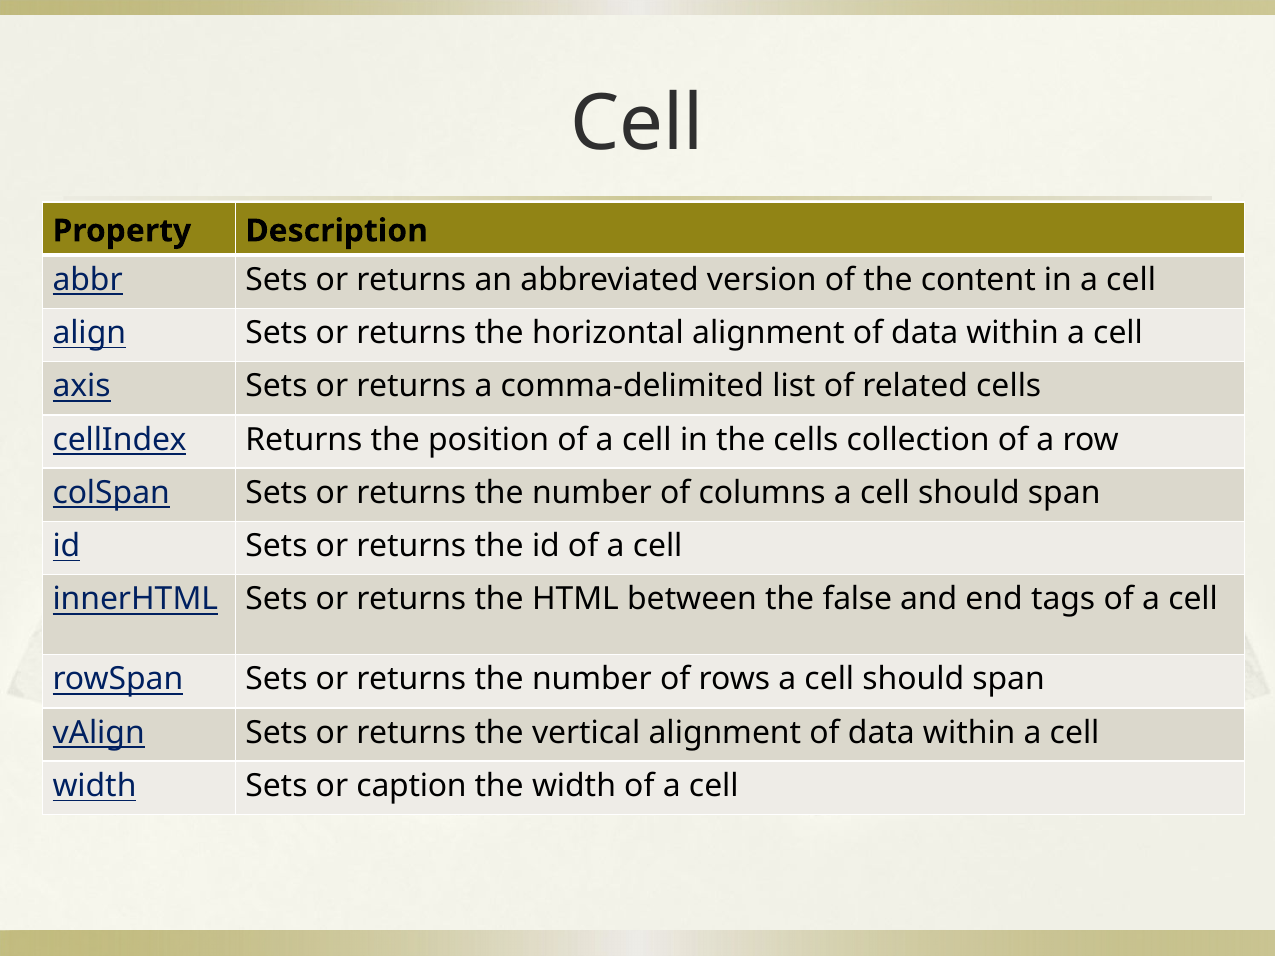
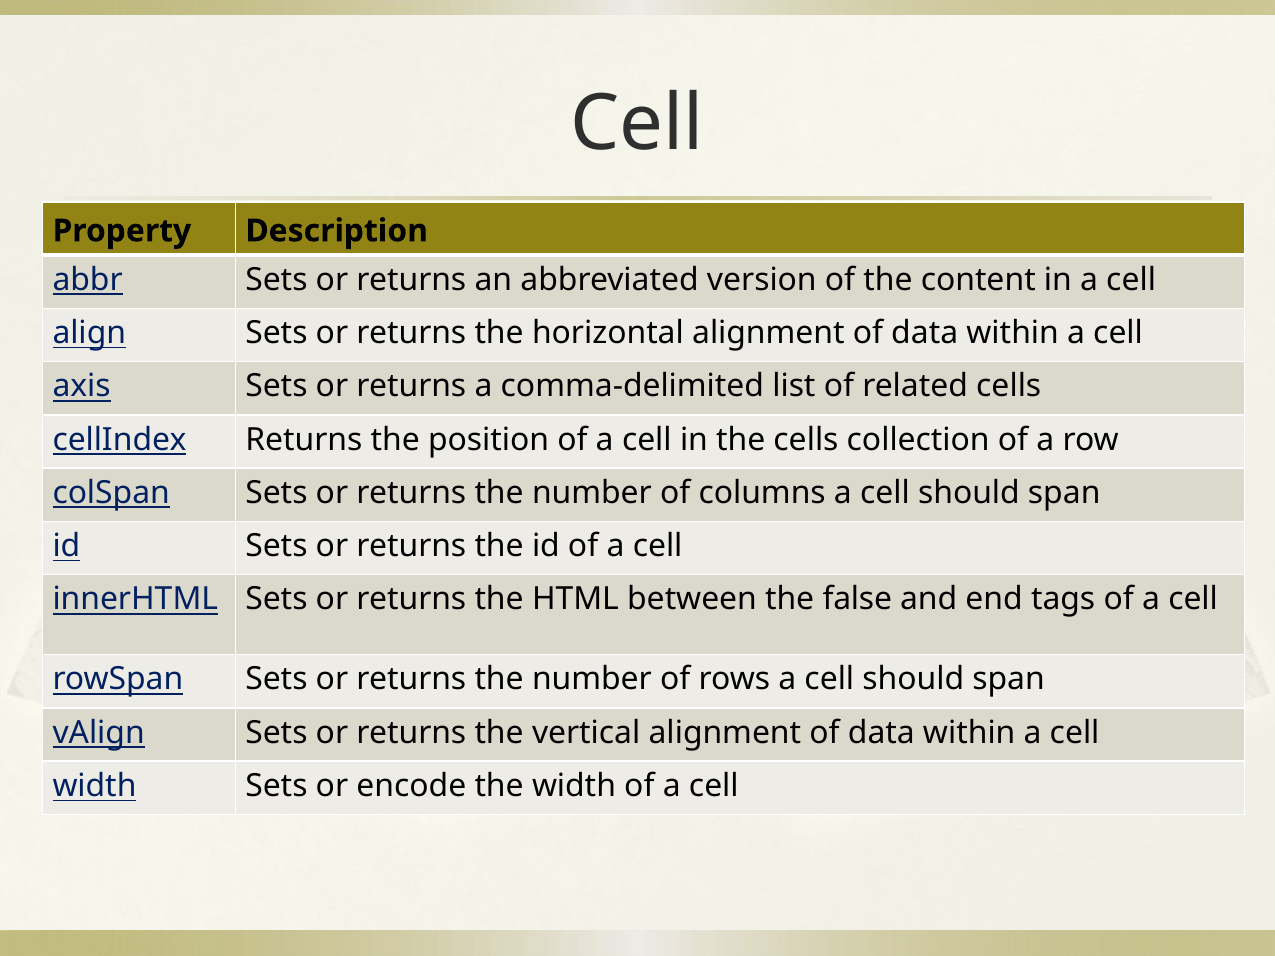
caption: caption -> encode
